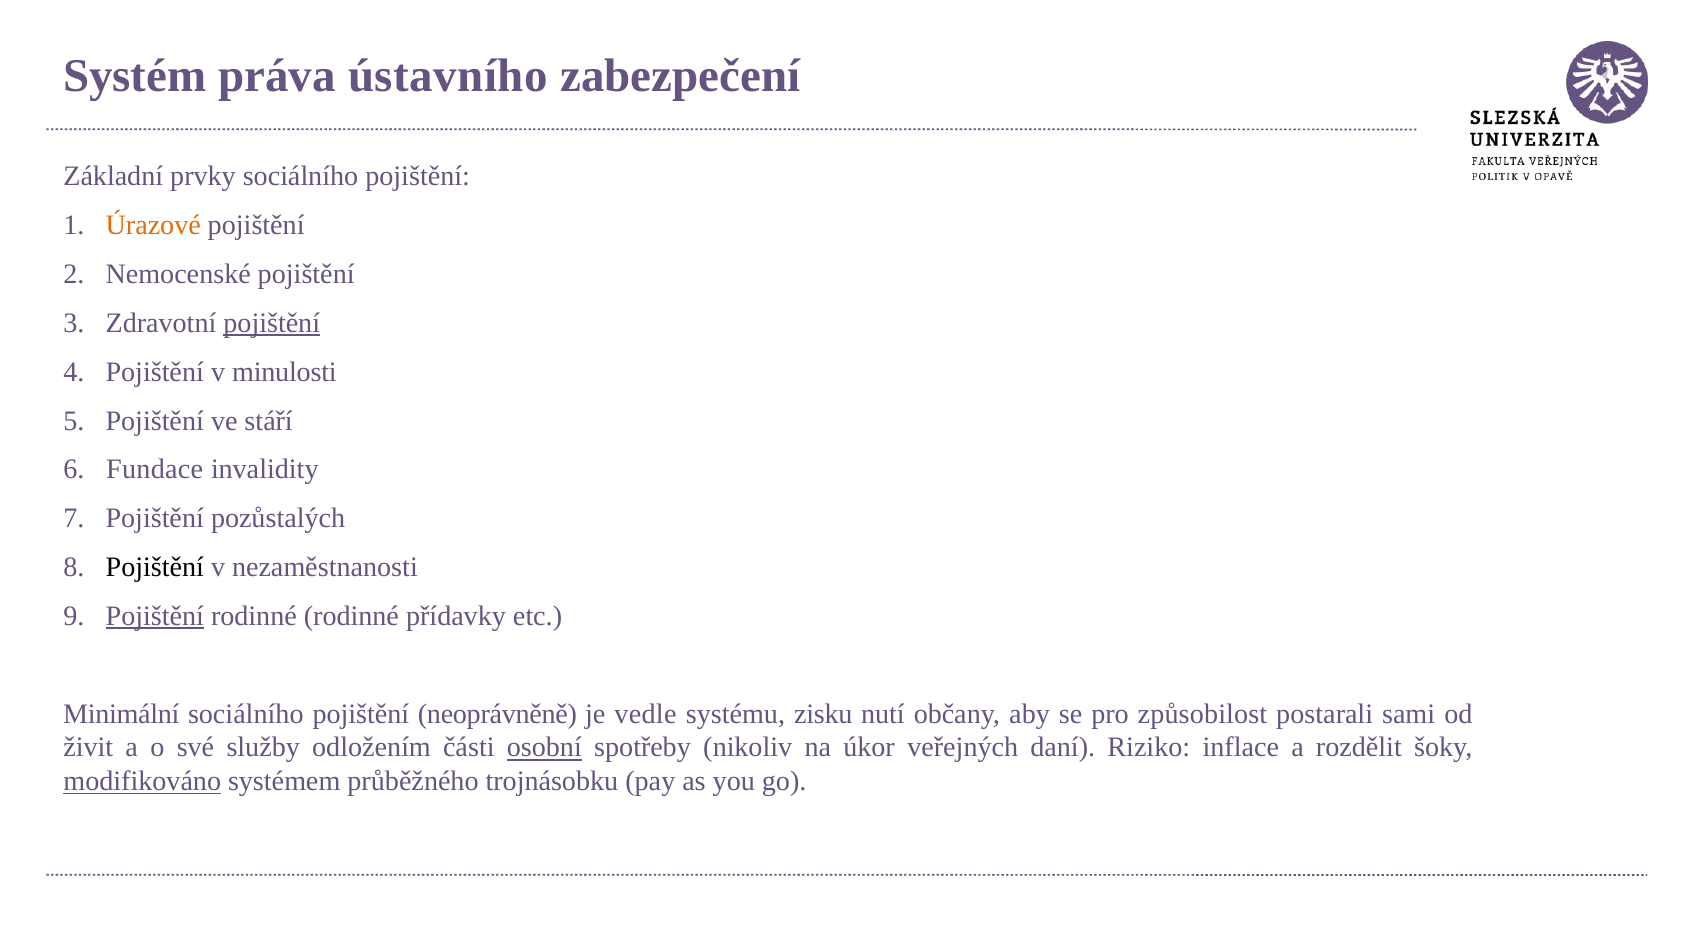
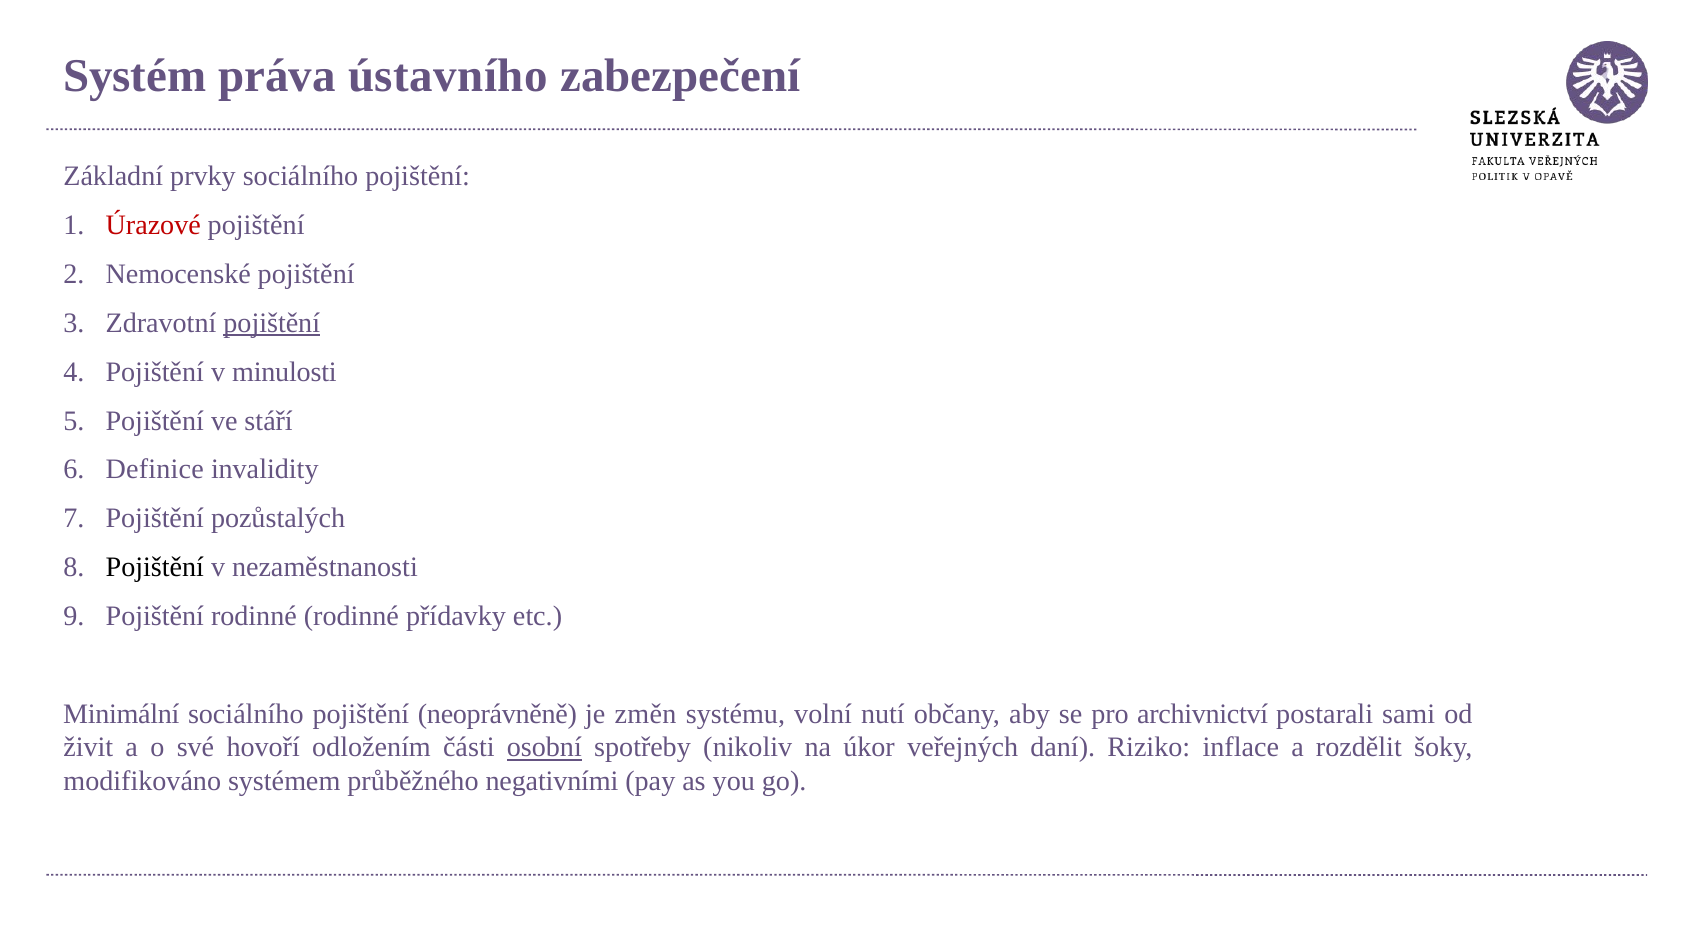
Úrazové colour: orange -> red
Fundace: Fundace -> Definice
Pojištění at (155, 616) underline: present -> none
vedle: vedle -> změn
zisku: zisku -> volní
způsobilost: způsobilost -> archivnictví
služby: služby -> hovoří
modifikováno underline: present -> none
trojnásobku: trojnásobku -> negativními
